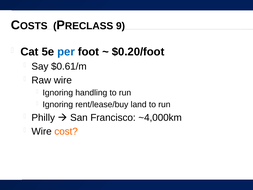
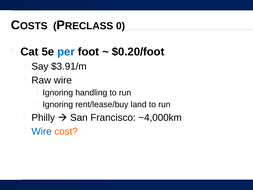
9: 9 -> 0
$0.61/m: $0.61/m -> $3.91/m
Wire at (42, 131) colour: black -> blue
